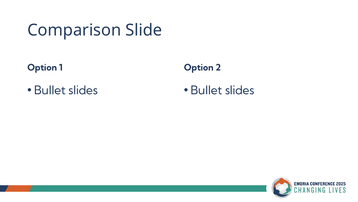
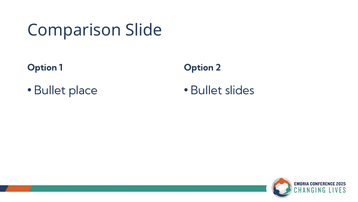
slides at (83, 90): slides -> place
